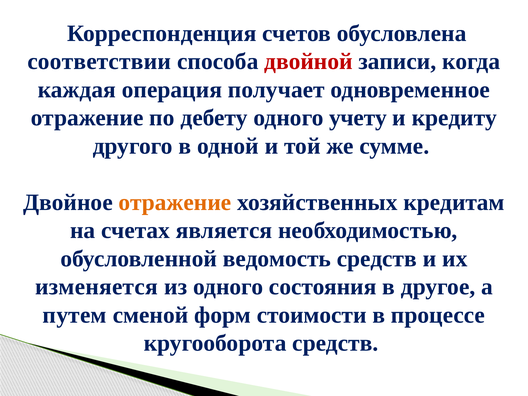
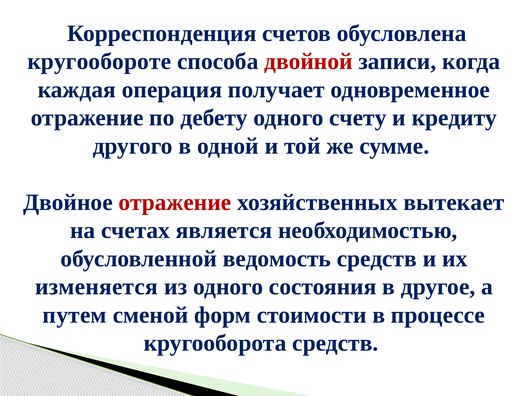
соответствии: соответствии -> кругообороте
учету: учету -> счету
отражение at (175, 202) colour: orange -> red
кредитам: кредитам -> вытекает
